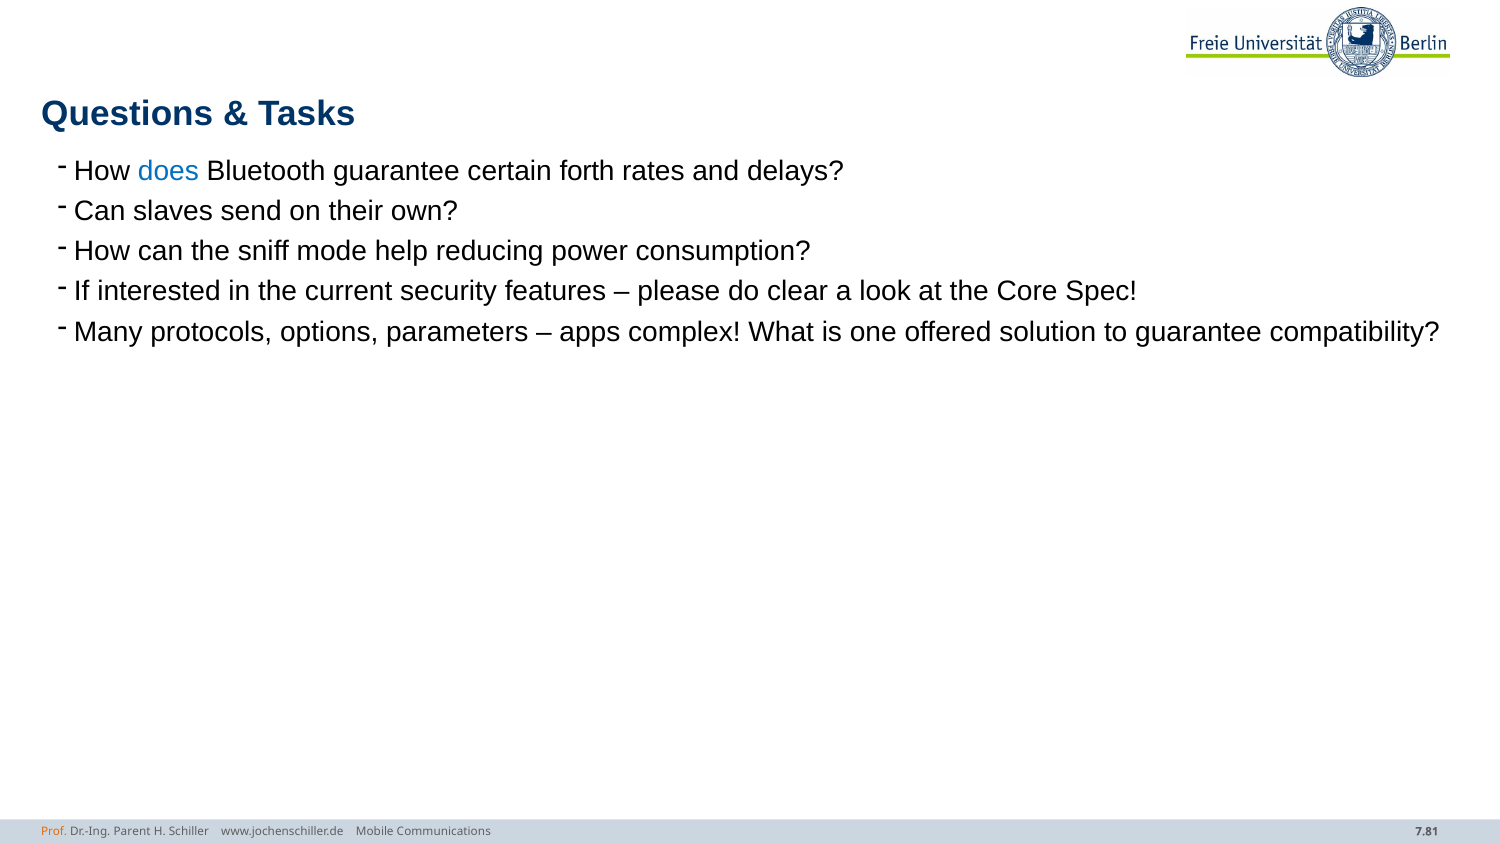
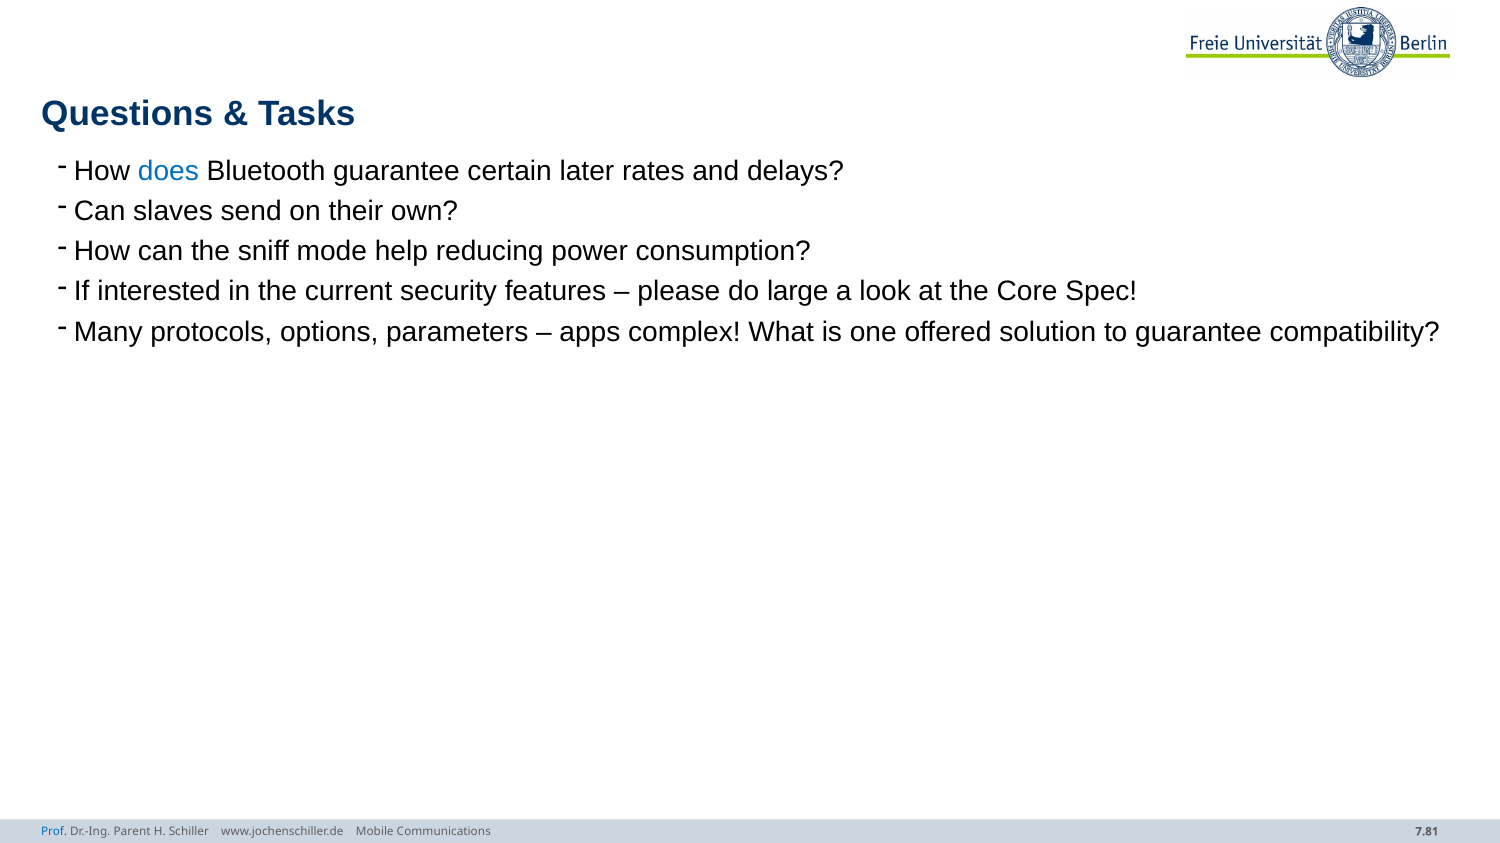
forth: forth -> later
clear: clear -> large
Prof colour: orange -> blue
